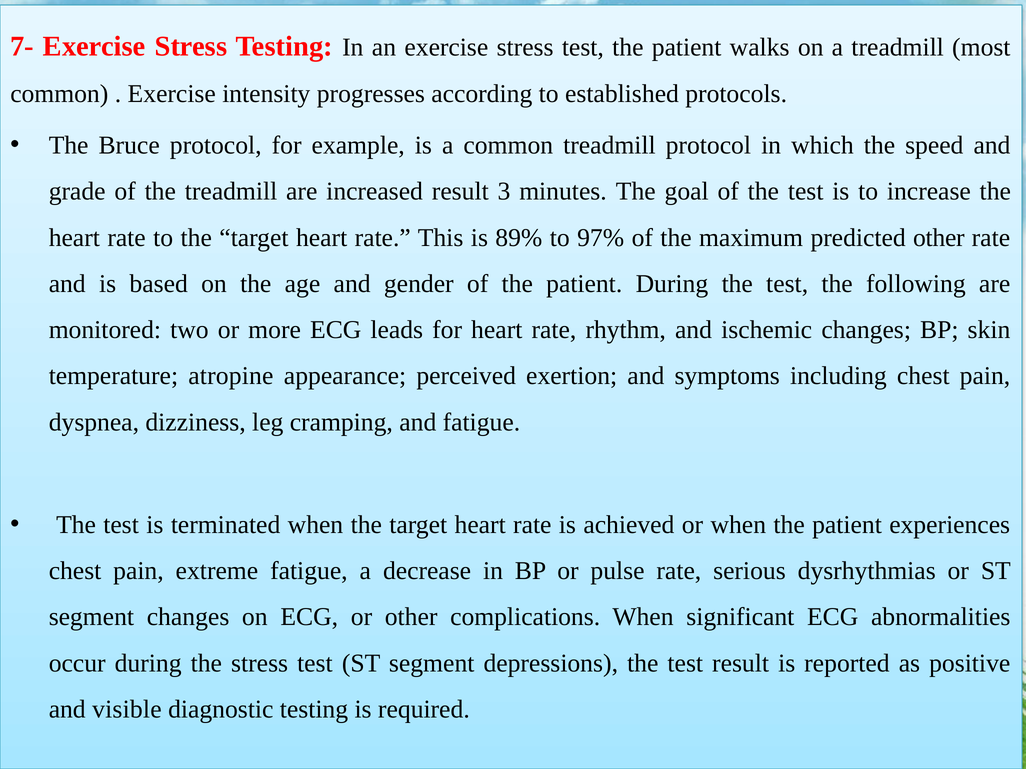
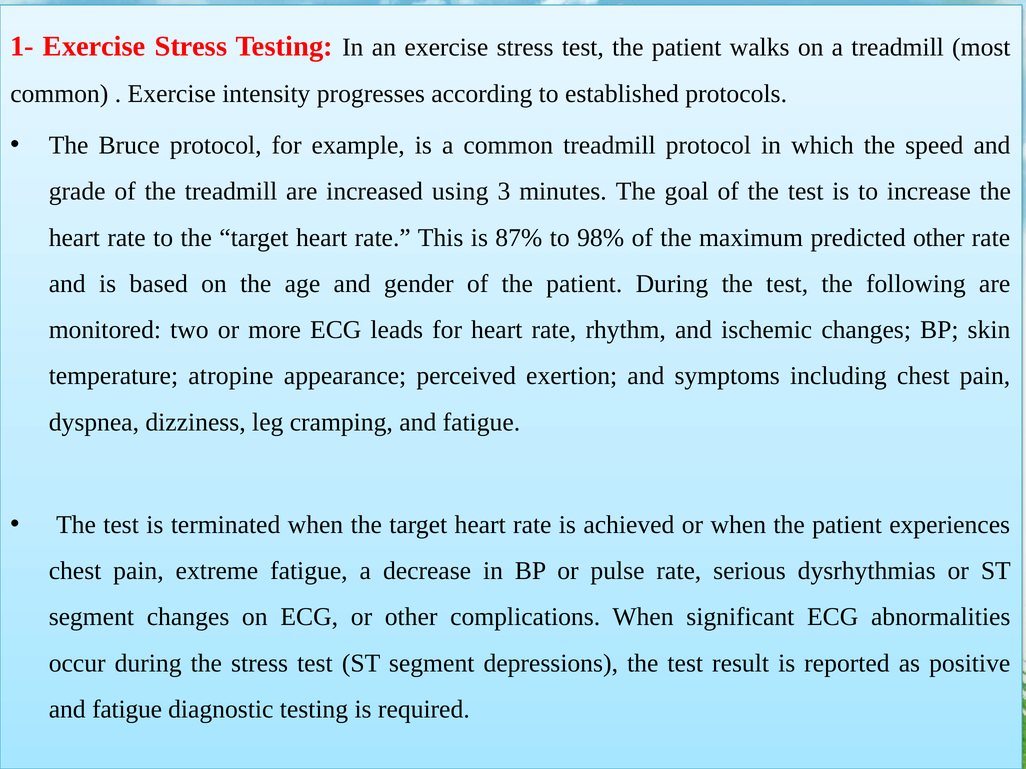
7-: 7- -> 1-
increased result: result -> using
89%: 89% -> 87%
97%: 97% -> 98%
visible at (127, 710): visible -> fatigue
